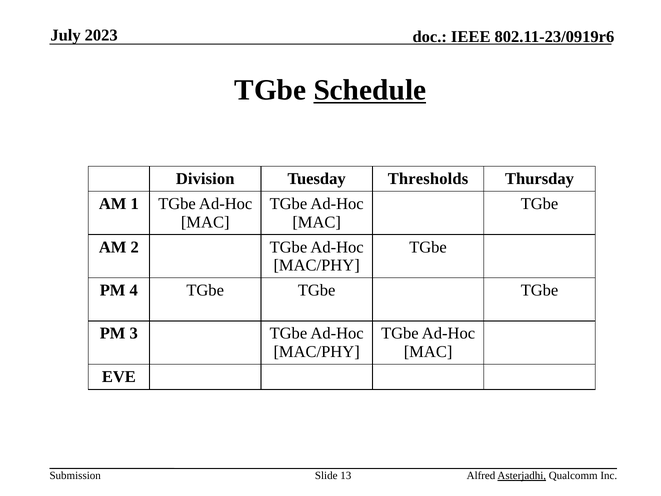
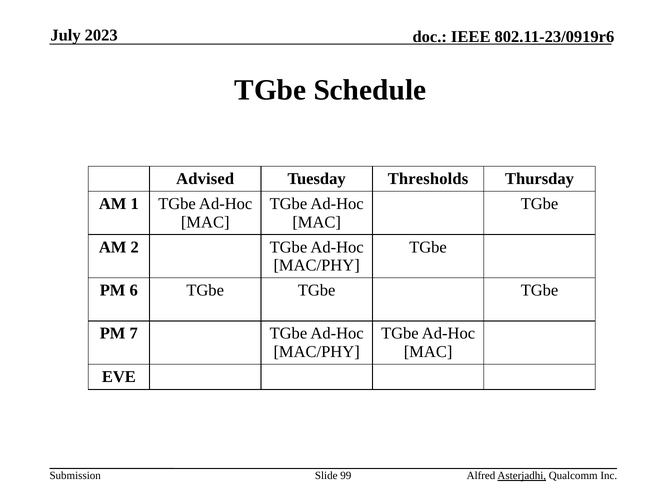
Schedule underline: present -> none
Division: Division -> Advised
4: 4 -> 6
3: 3 -> 7
13: 13 -> 99
